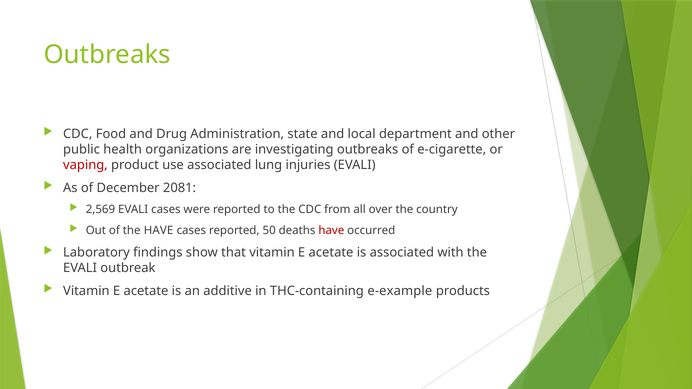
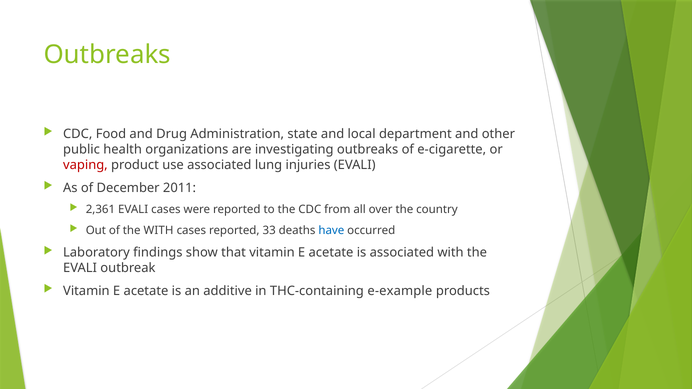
2081: 2081 -> 2011
2,569: 2,569 -> 2,361
the HAVE: HAVE -> WITH
50: 50 -> 33
have at (331, 231) colour: red -> blue
